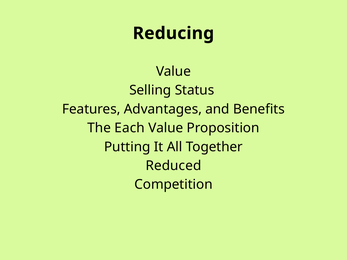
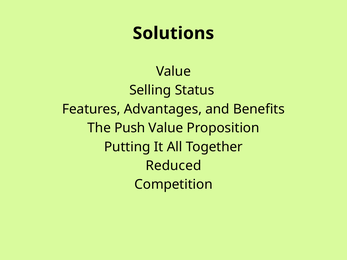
Reducing: Reducing -> Solutions
Each: Each -> Push
